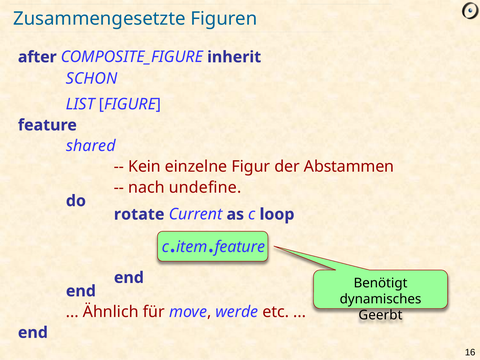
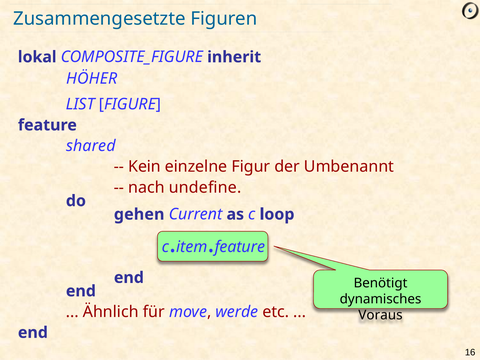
after: after -> lokal
SCHON: SCHON -> HÖHER
Abstammen: Abstammen -> Umbenannt
rotate: rotate -> gehen
Geerbt: Geerbt -> Voraus
